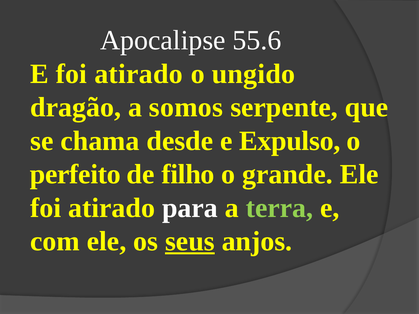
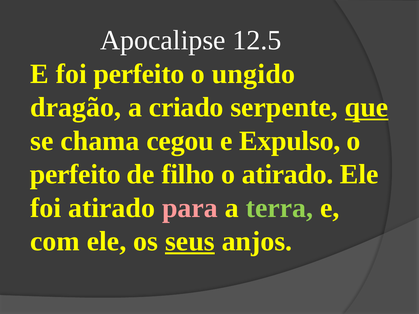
55.6: 55.6 -> 12.5
E foi atirado: atirado -> perfeito
somos: somos -> criado
que underline: none -> present
desde: desde -> cegou
o grande: grande -> atirado
para colour: white -> pink
